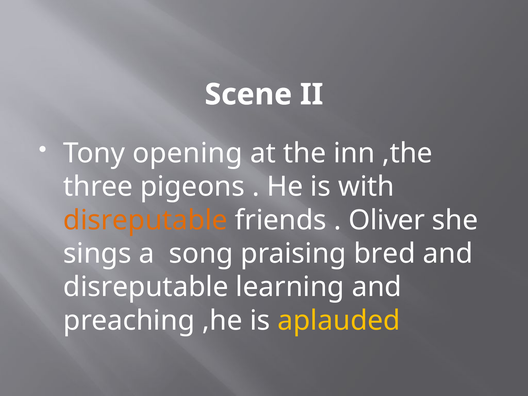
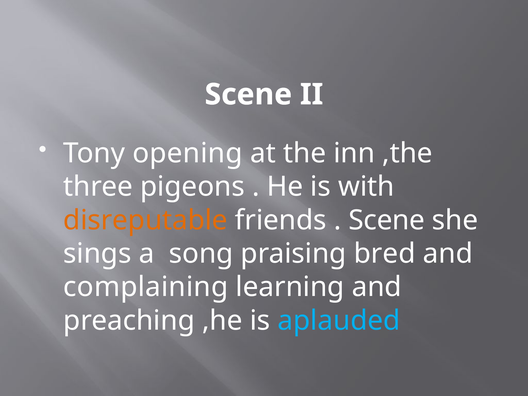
Oliver at (387, 220): Oliver -> Scene
disreputable at (146, 287): disreputable -> complaining
aplauded colour: yellow -> light blue
